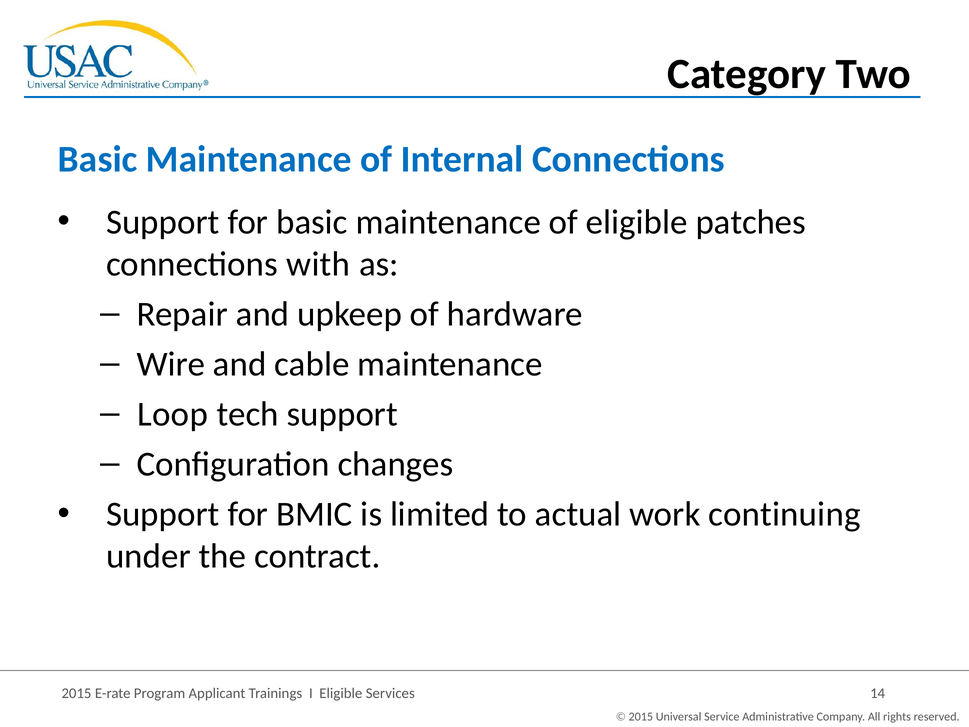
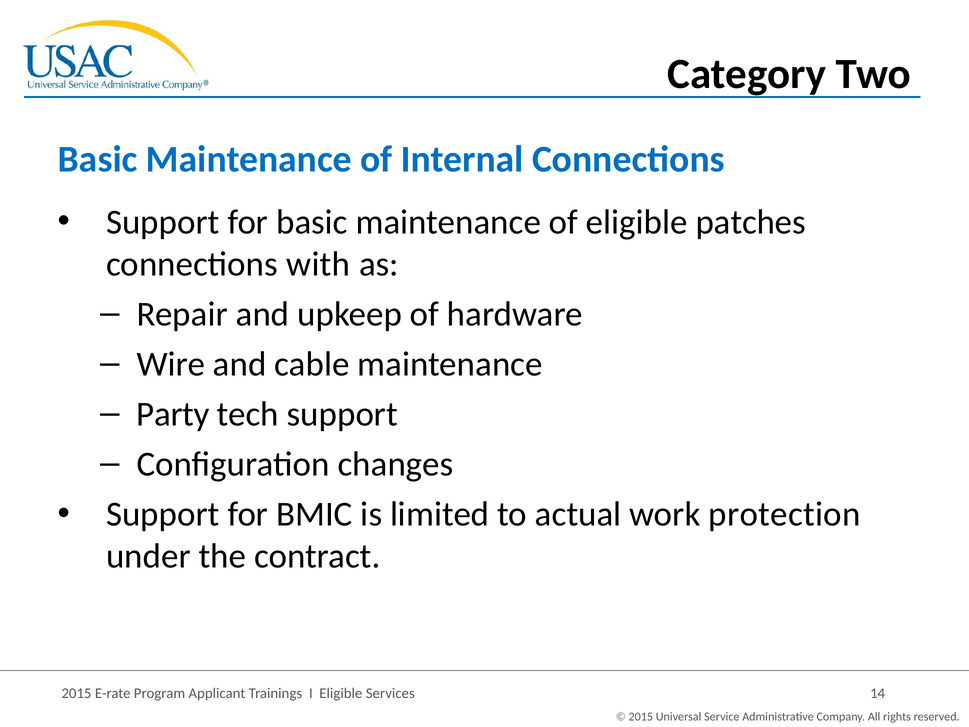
Loop: Loop -> Party
continuing: continuing -> protection
